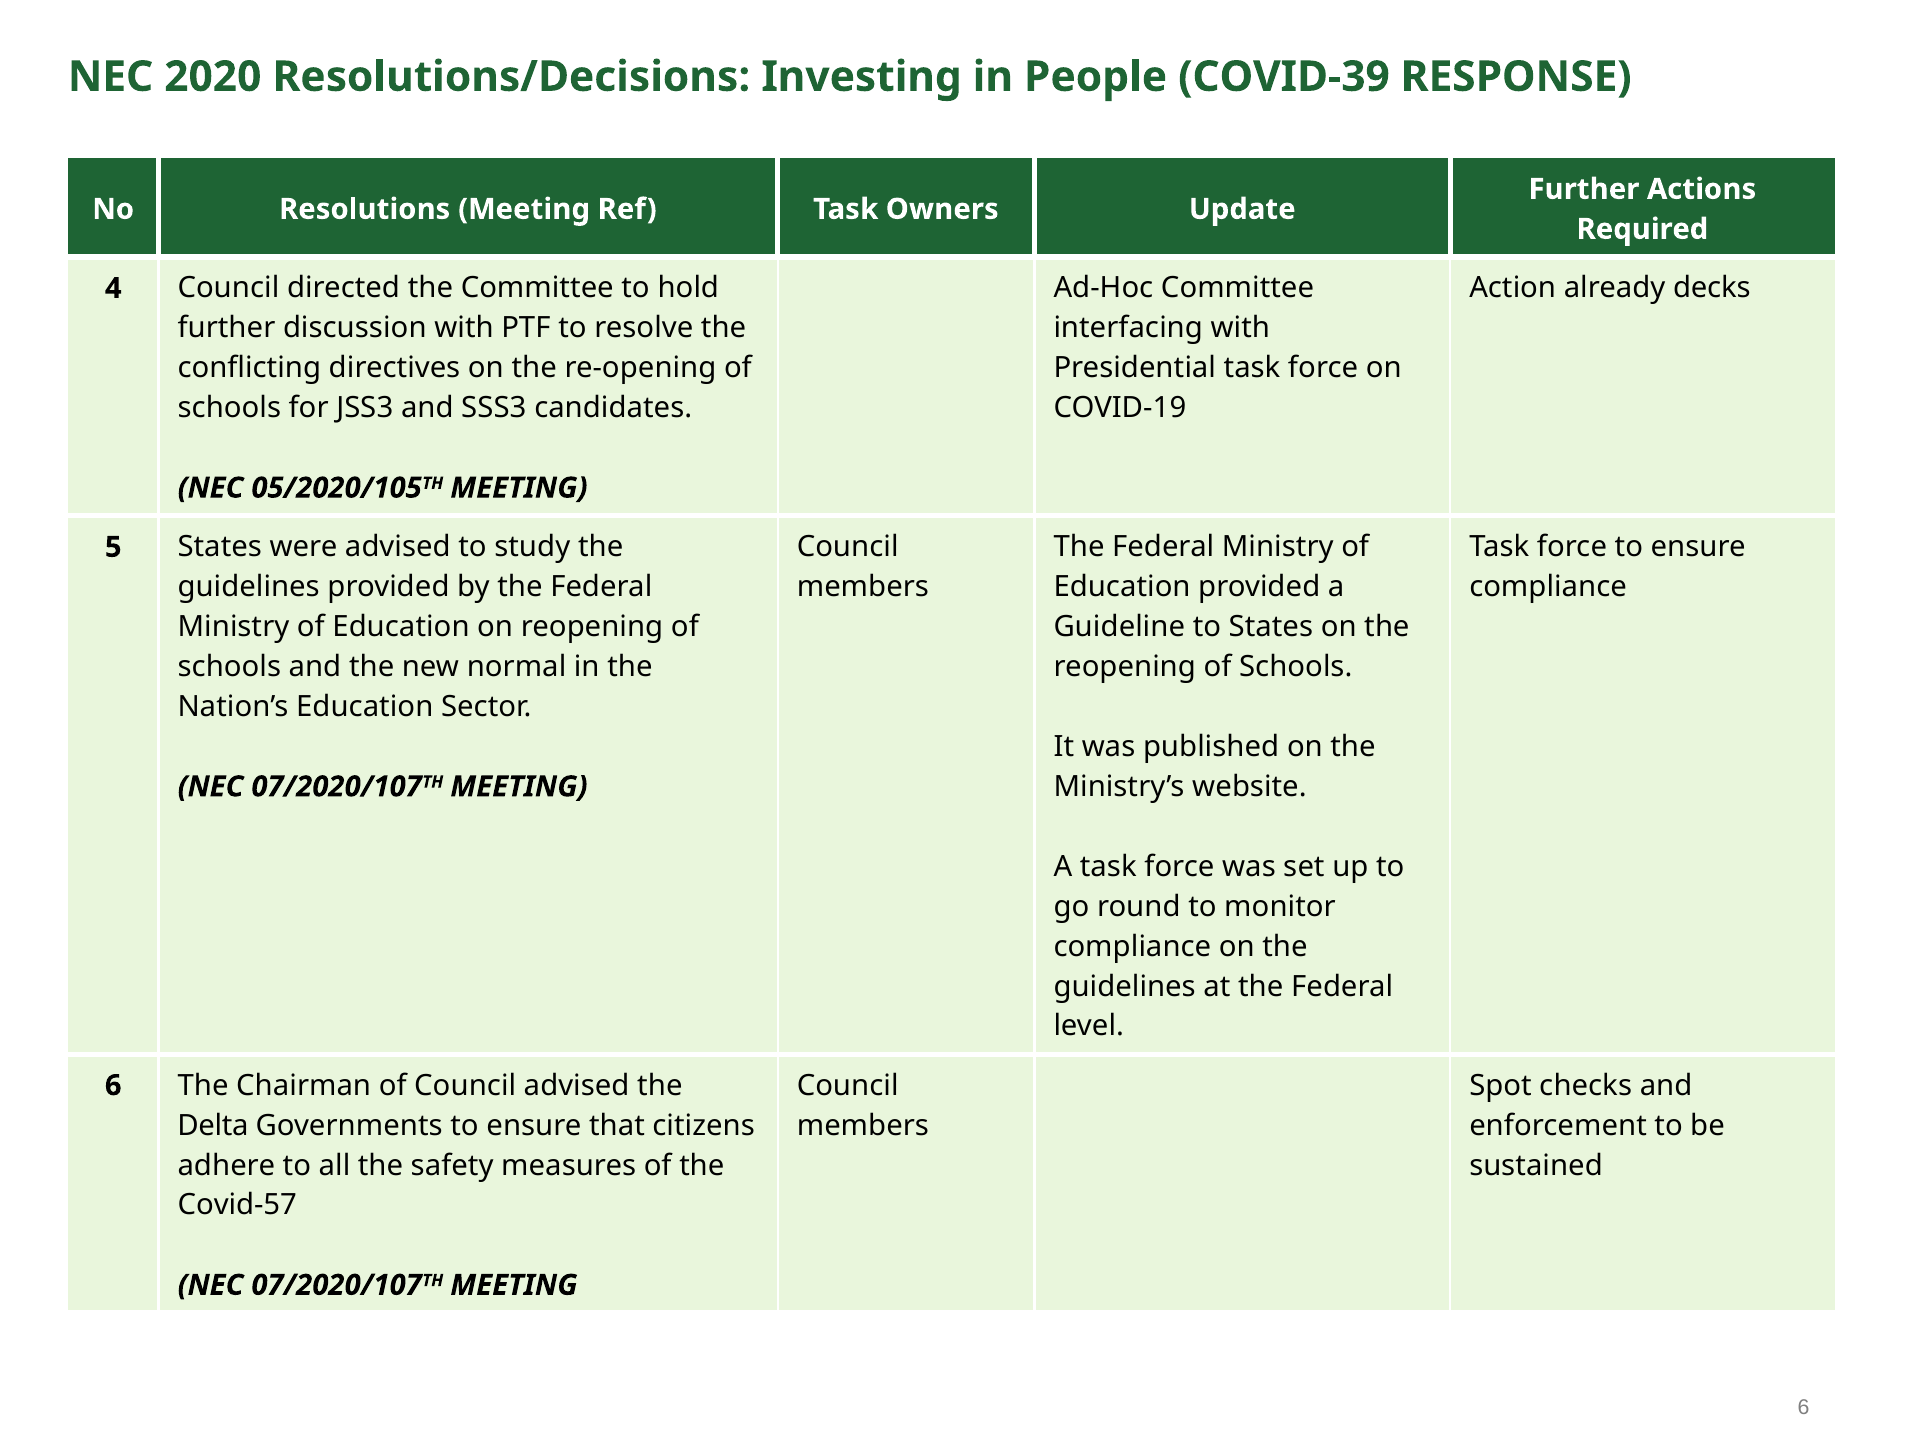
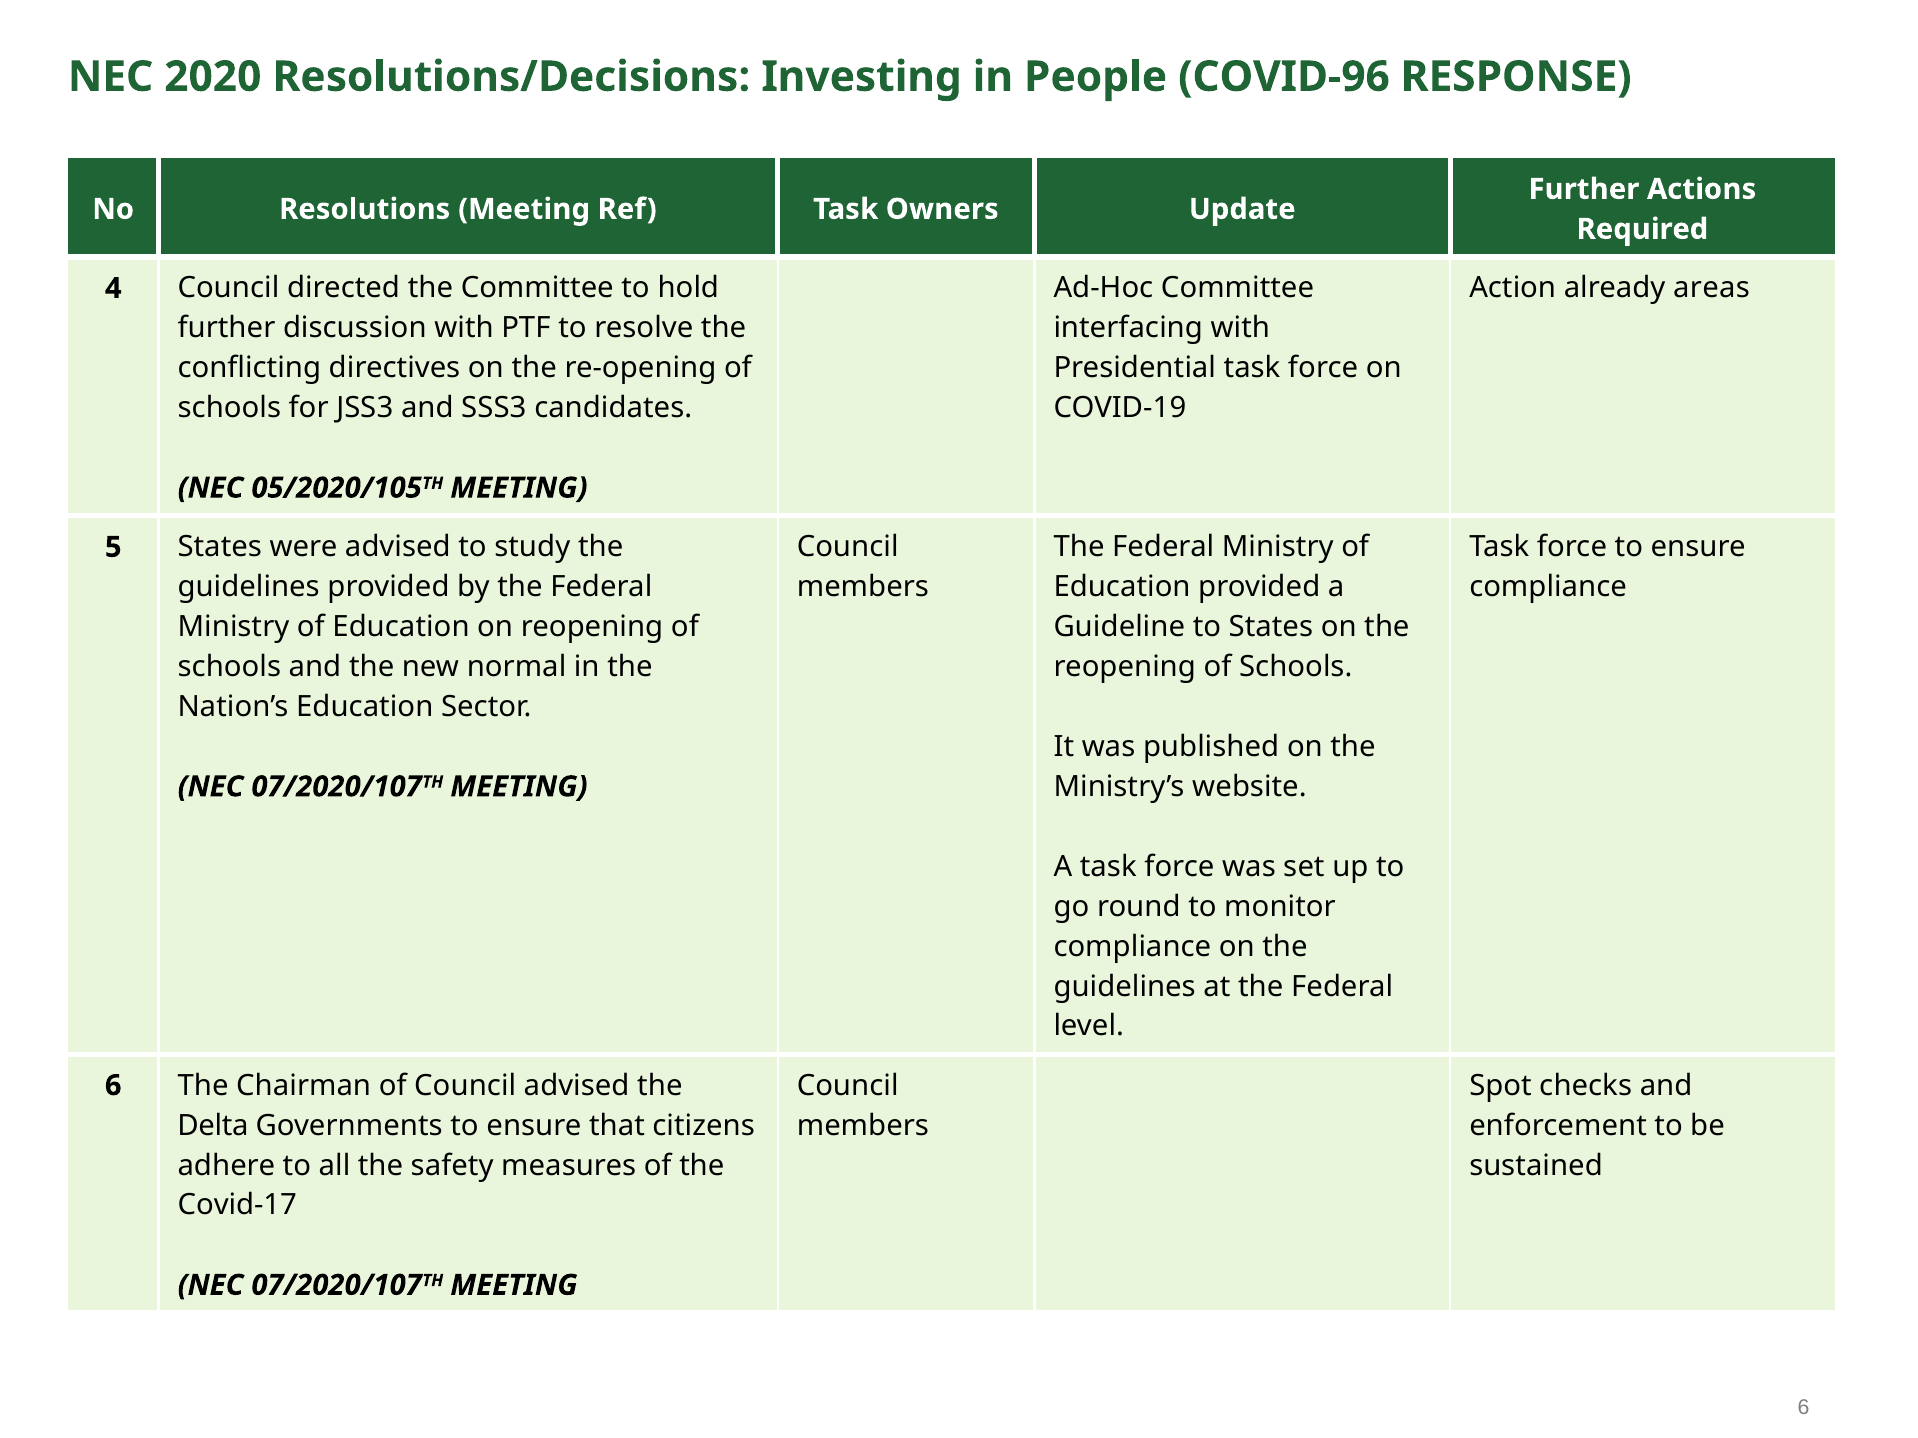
COVID-39: COVID-39 -> COVID-96
decks: decks -> areas
Covid-57: Covid-57 -> Covid-17
